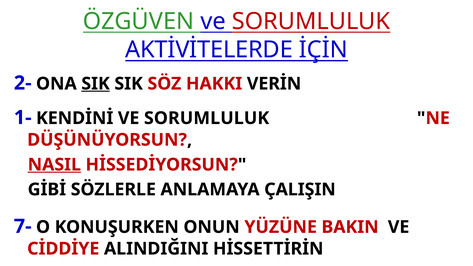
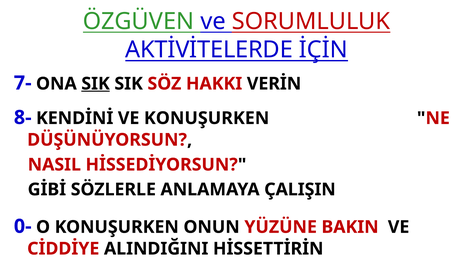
2-: 2- -> 7-
1-: 1- -> 8-
KENDİNİ VE SORUMLULUK: SORUMLULUK -> KONUŞURKEN
NASIL underline: present -> none
7-: 7- -> 0-
